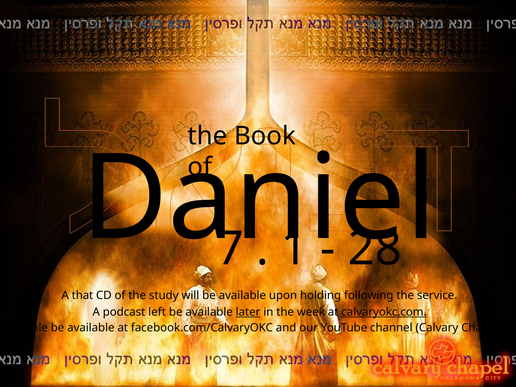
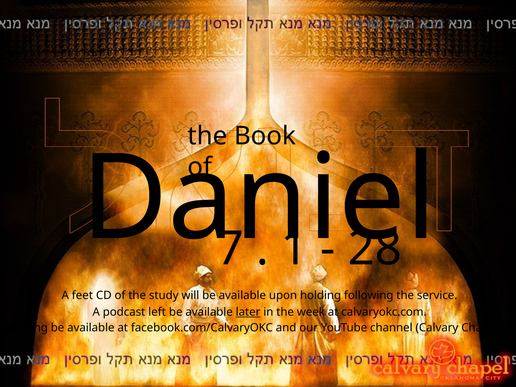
that: that -> feet
calvaryokc.com underline: present -> none
available at (24, 328): available -> standing
